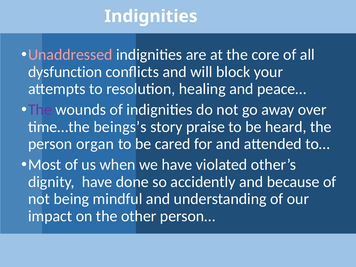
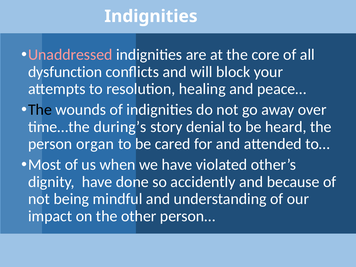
The at (40, 110) colour: purple -> black
beings’s: beings’s -> during’s
praise: praise -> denial
